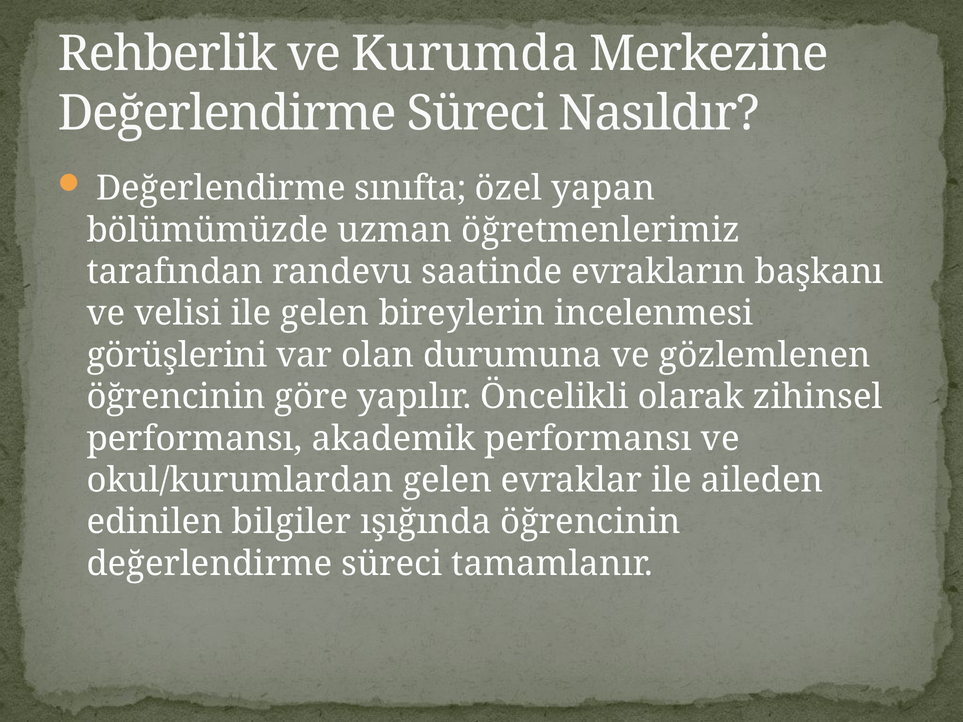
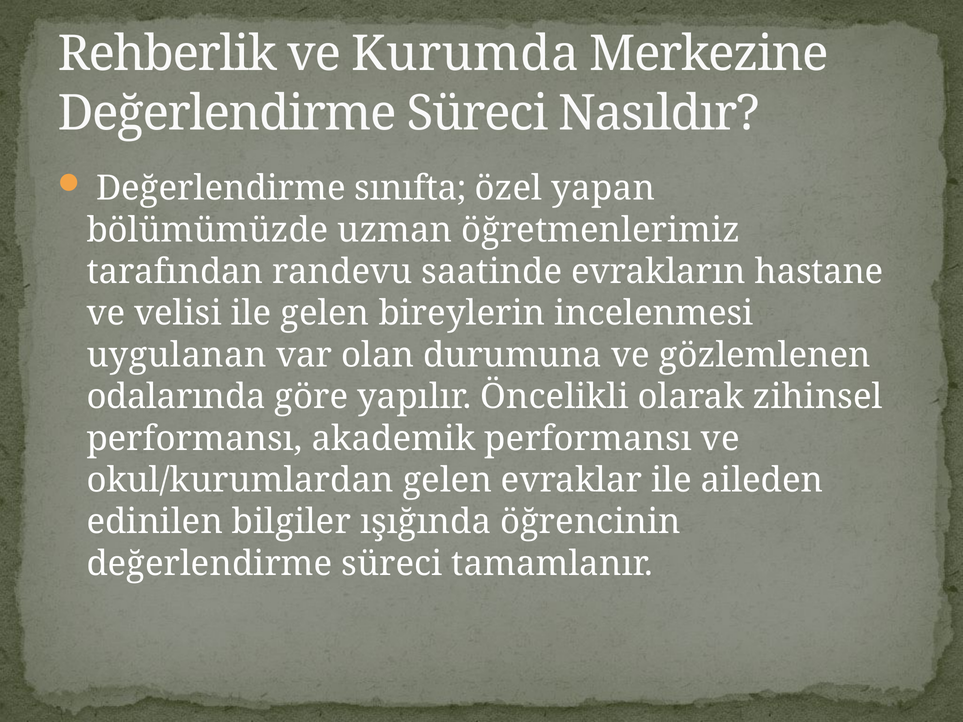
başkanı: başkanı -> hastane
görüşlerini: görüşlerini -> uygulanan
öğrencinin at (176, 397): öğrencinin -> odalarında
